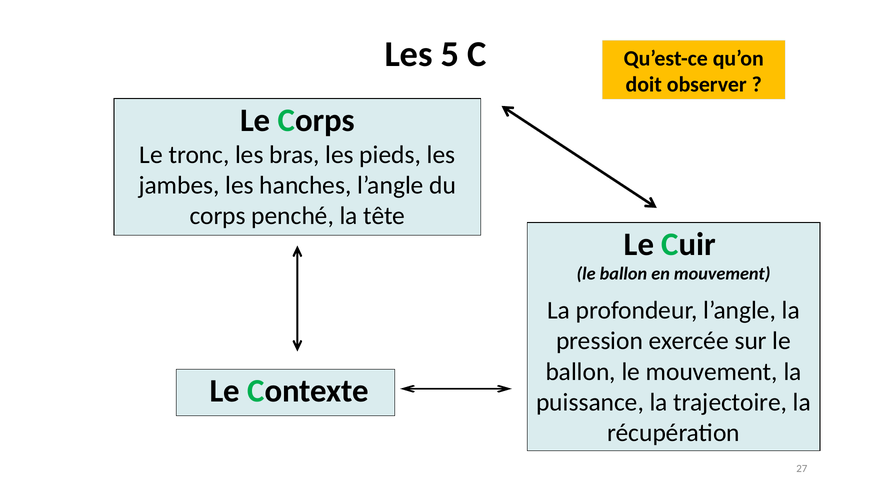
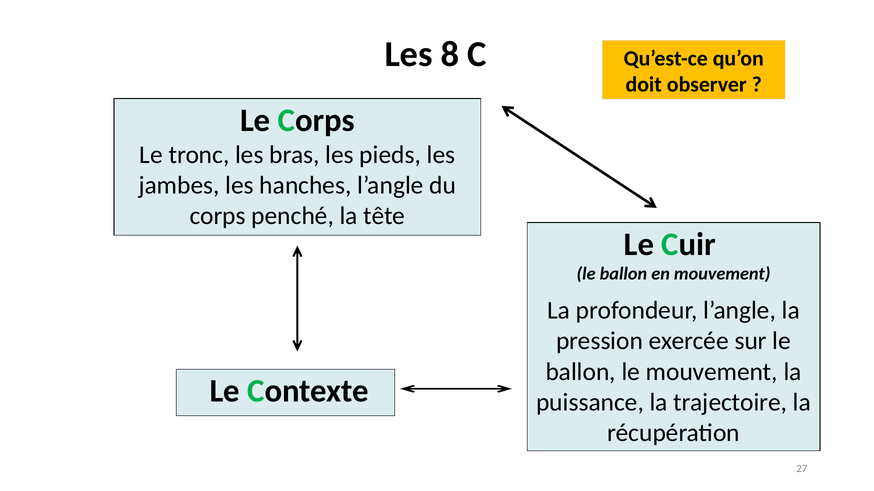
5: 5 -> 8
